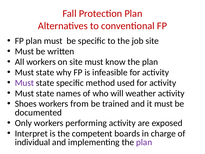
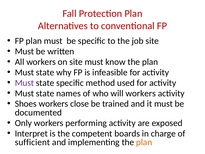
will weather: weather -> workers
from: from -> close
individual: individual -> sufficient
plan at (144, 142) colour: purple -> orange
